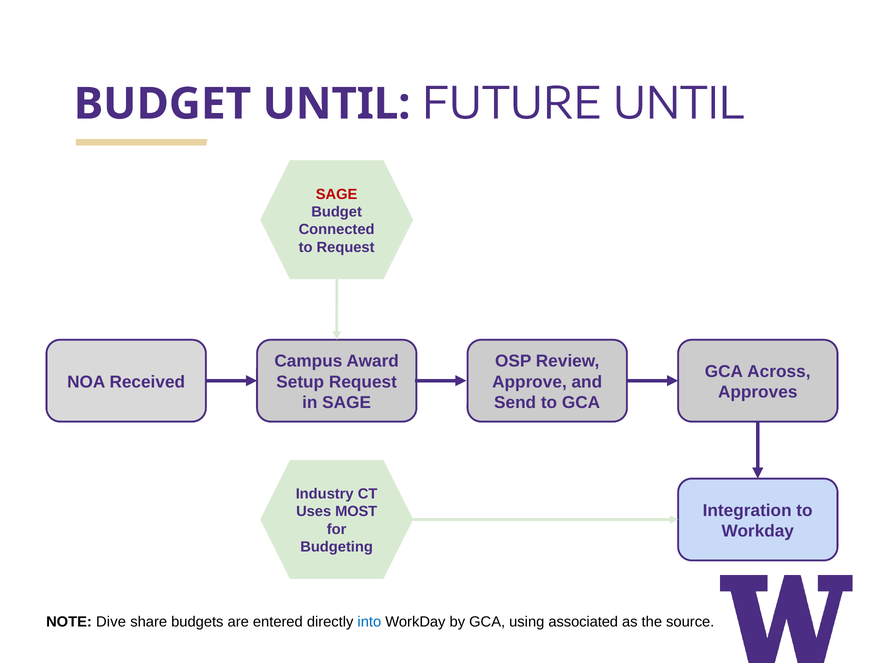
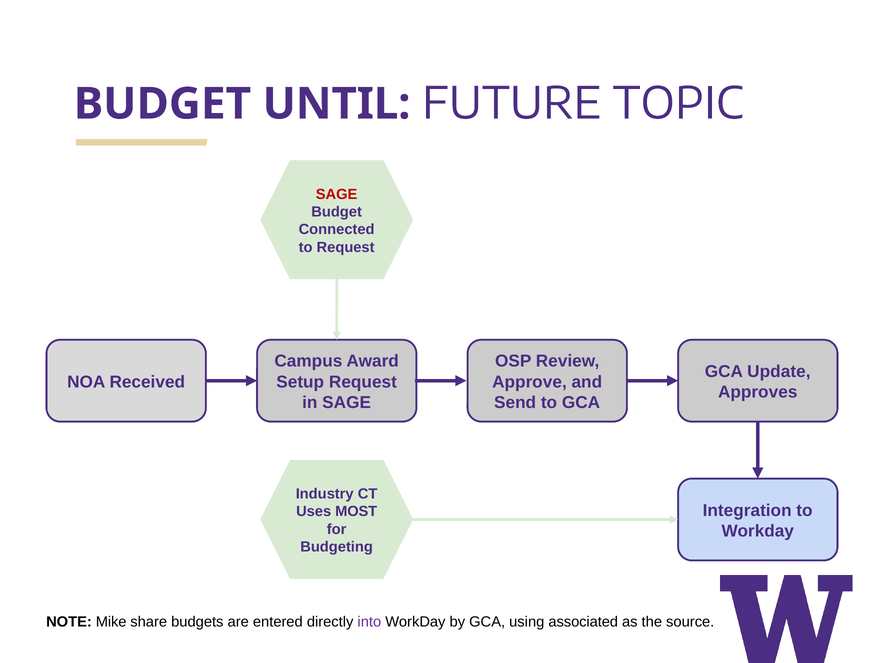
FUTURE UNTIL: UNTIL -> TOPIC
Across: Across -> Update
Dive: Dive -> Mike
into colour: blue -> purple
